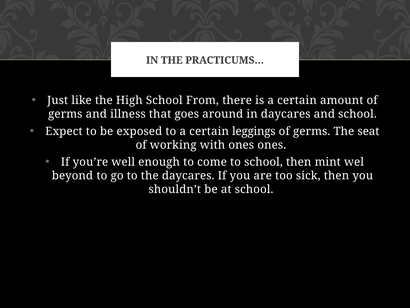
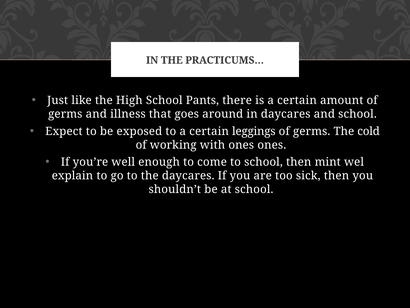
From: From -> Pants
seat: seat -> cold
beyond: beyond -> explain
